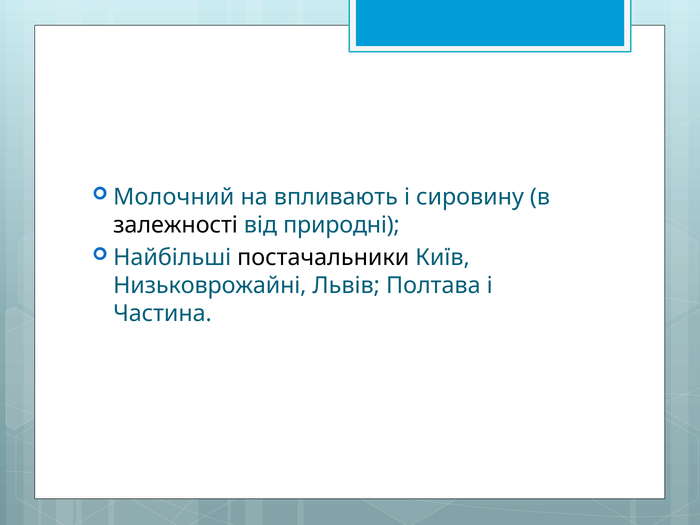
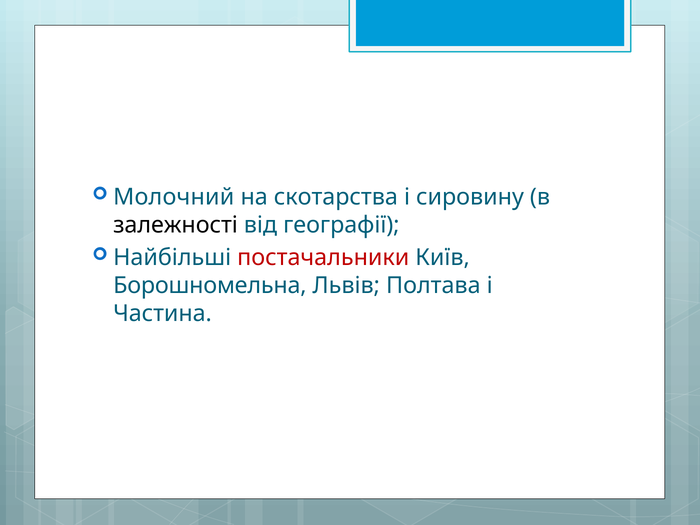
впливають: впливають -> скотарства
природні: природні -> географії
постачальники colour: black -> red
Низьковрожайні: Низьковрожайні -> Борошномельна
